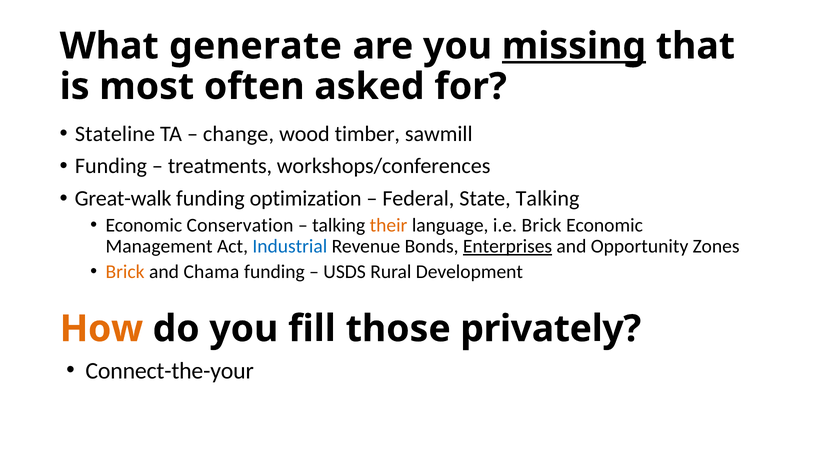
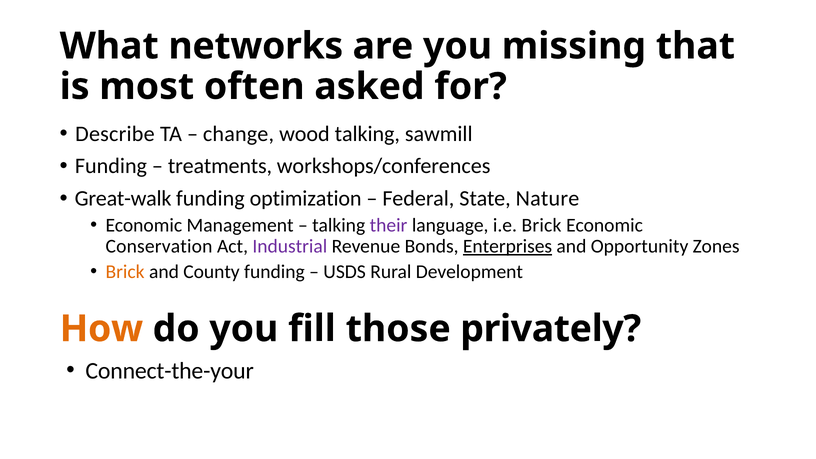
generate: generate -> networks
missing underline: present -> none
Stateline: Stateline -> Describe
wood timber: timber -> talking
State Talking: Talking -> Nature
Conservation: Conservation -> Management
their colour: orange -> purple
Management: Management -> Conservation
Industrial colour: blue -> purple
Chama: Chama -> County
